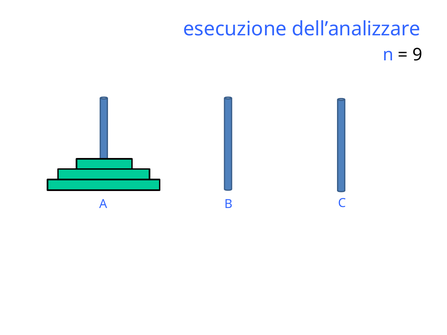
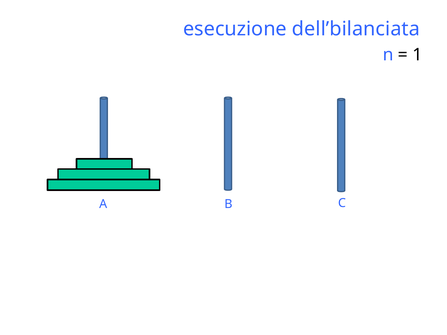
dell’analizzare: dell’analizzare -> dell’bilanciata
9: 9 -> 1
